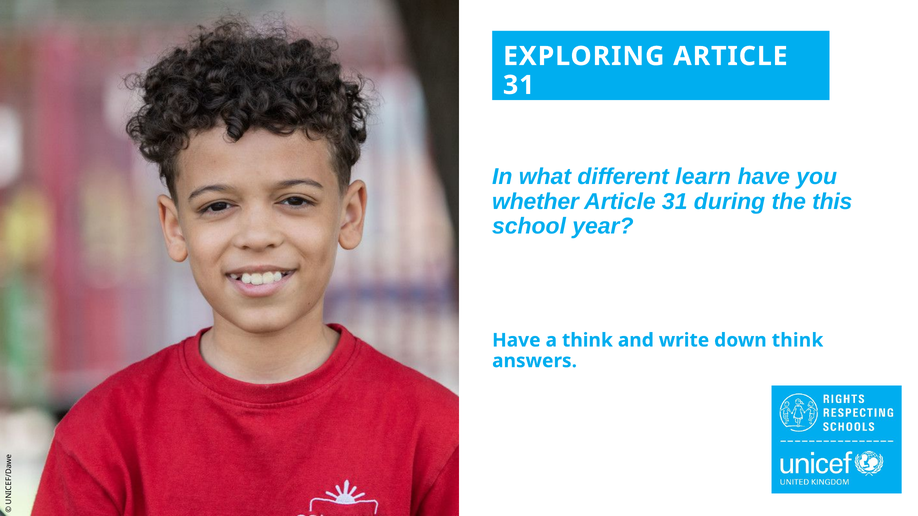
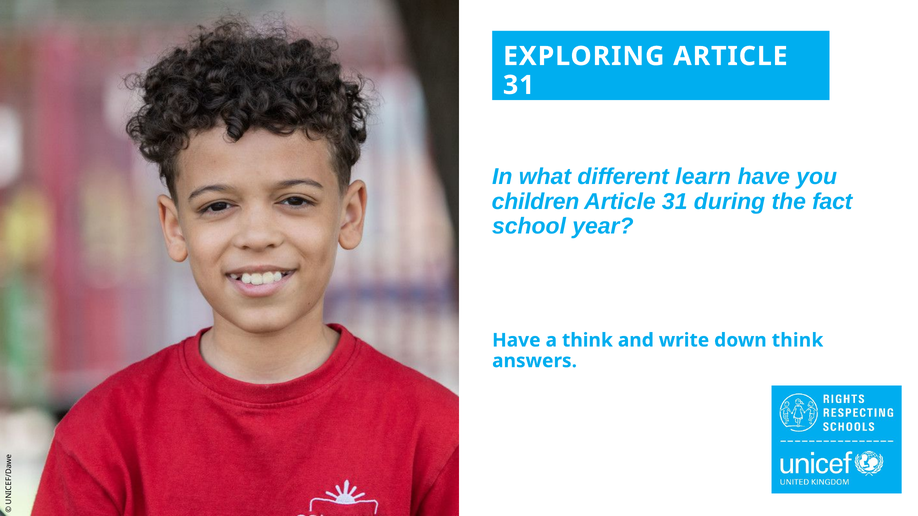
whether: whether -> children
this: this -> fact
